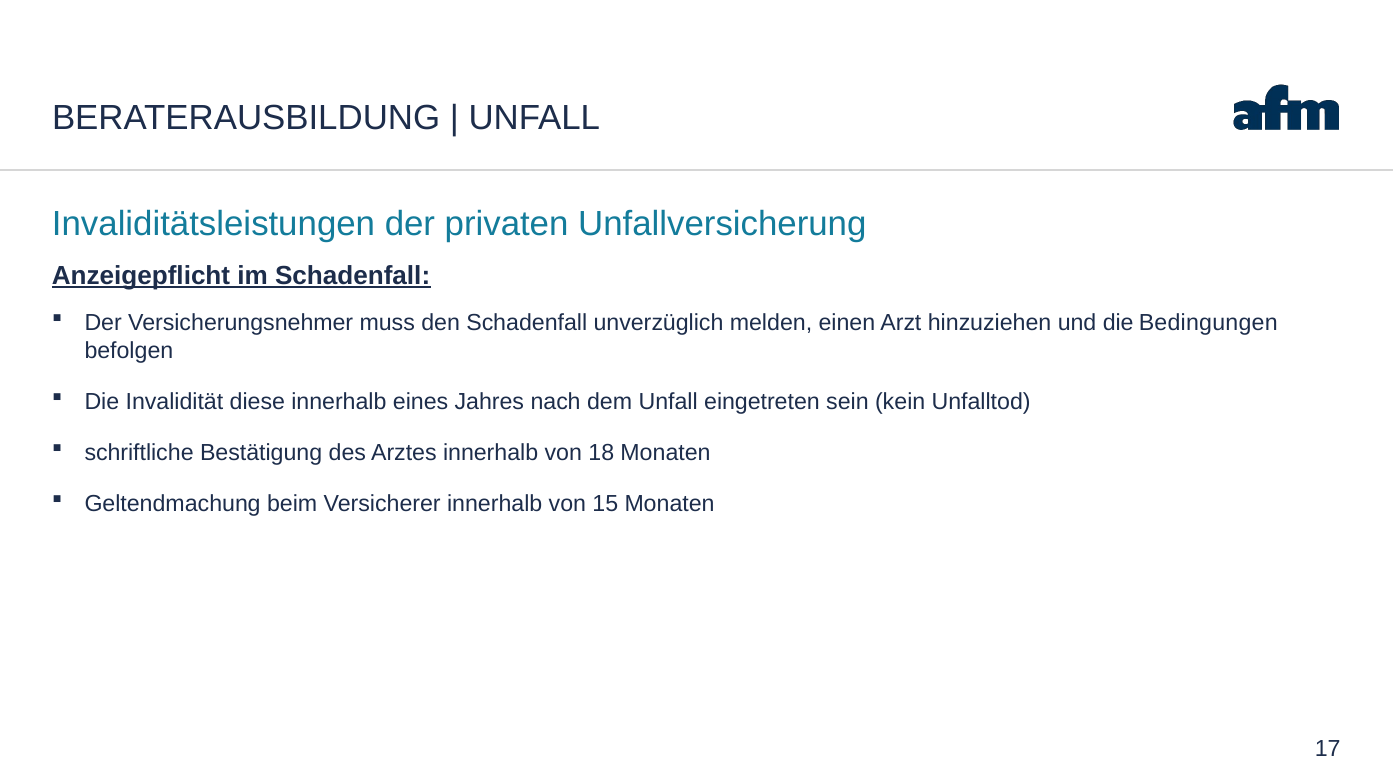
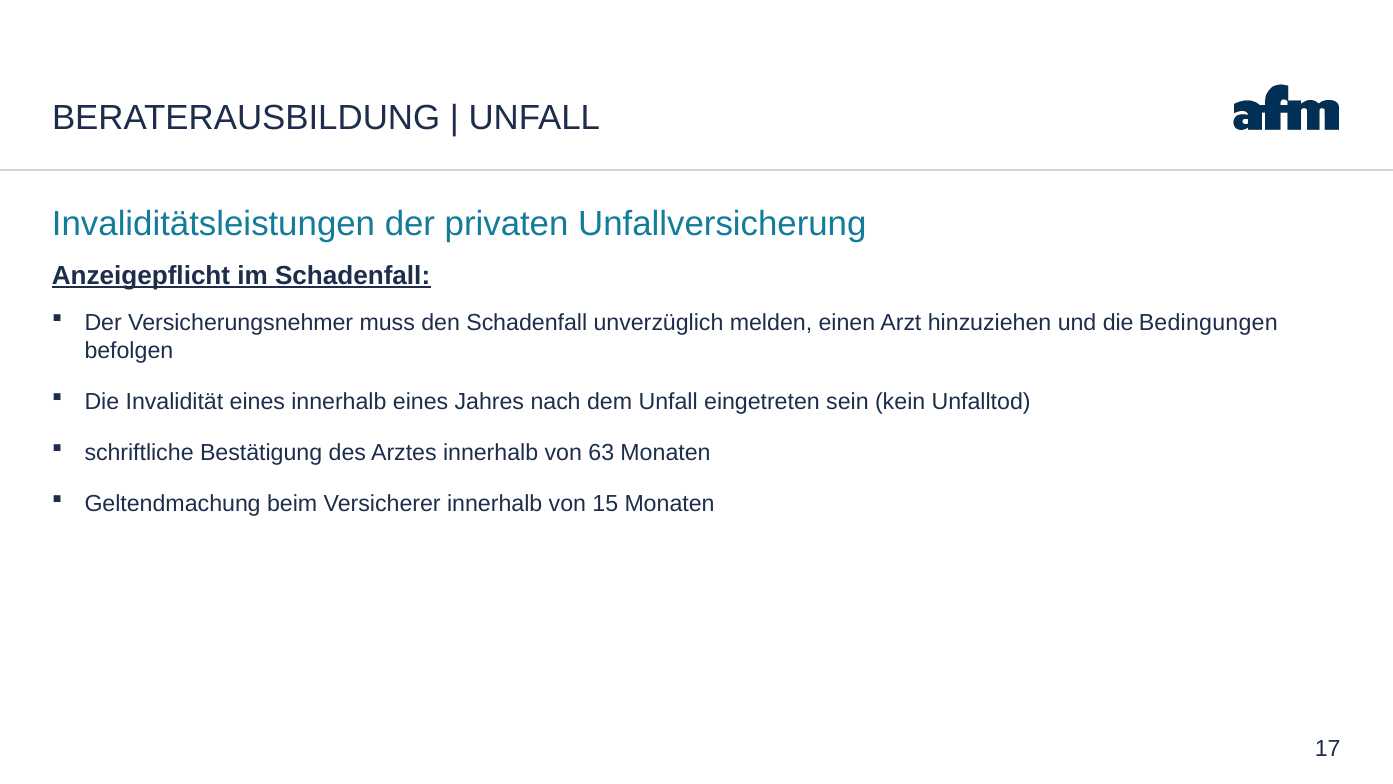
Invalidität diese: diese -> eines
18: 18 -> 63
